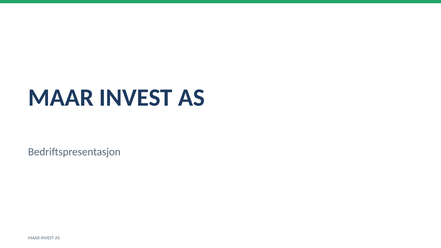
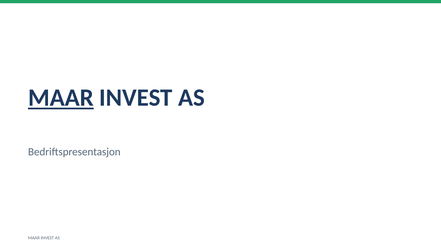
MAAR at (61, 98) underline: none -> present
